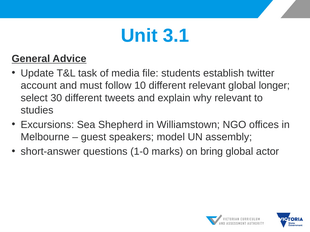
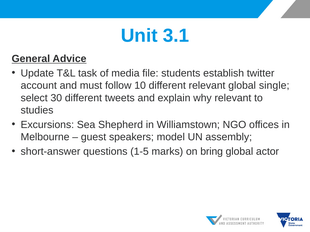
longer: longer -> single
1-0: 1-0 -> 1-5
